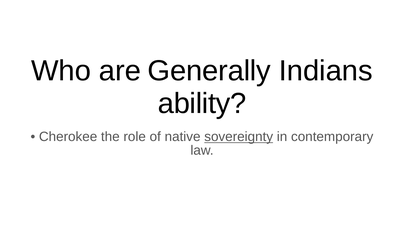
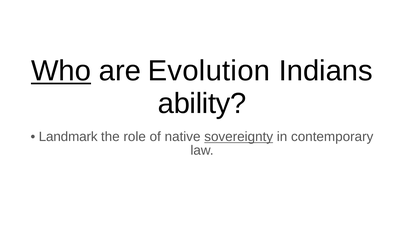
Who underline: none -> present
Generally: Generally -> Evolution
Cherokee: Cherokee -> Landmark
